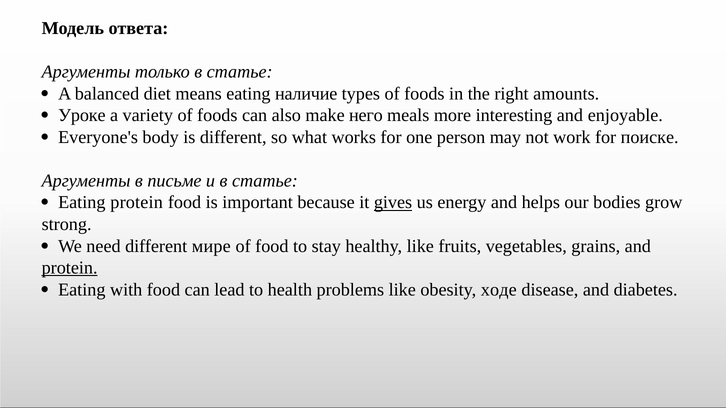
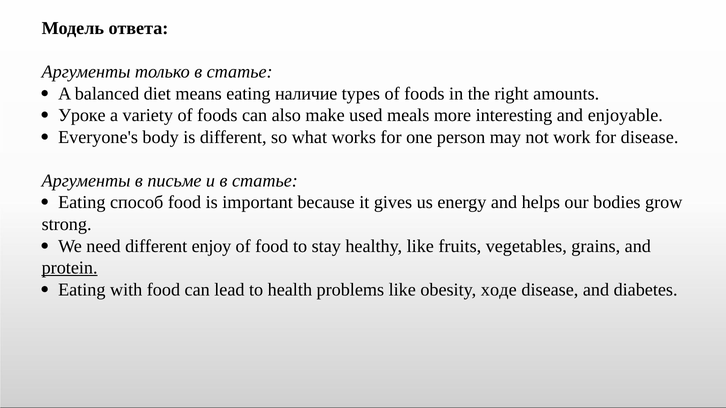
него: него -> used
for поиске: поиске -> disease
Eating protein: protein -> способ
gives underline: present -> none
мире: мире -> enjoy
